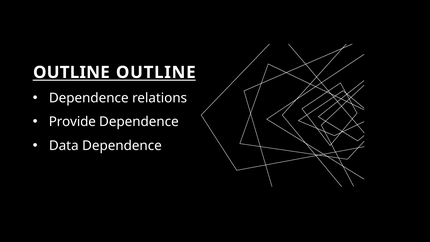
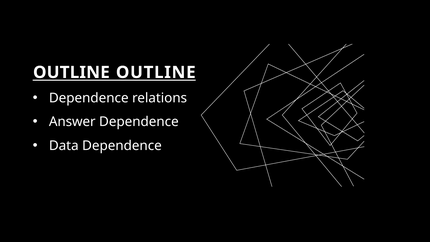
Provide: Provide -> Answer
